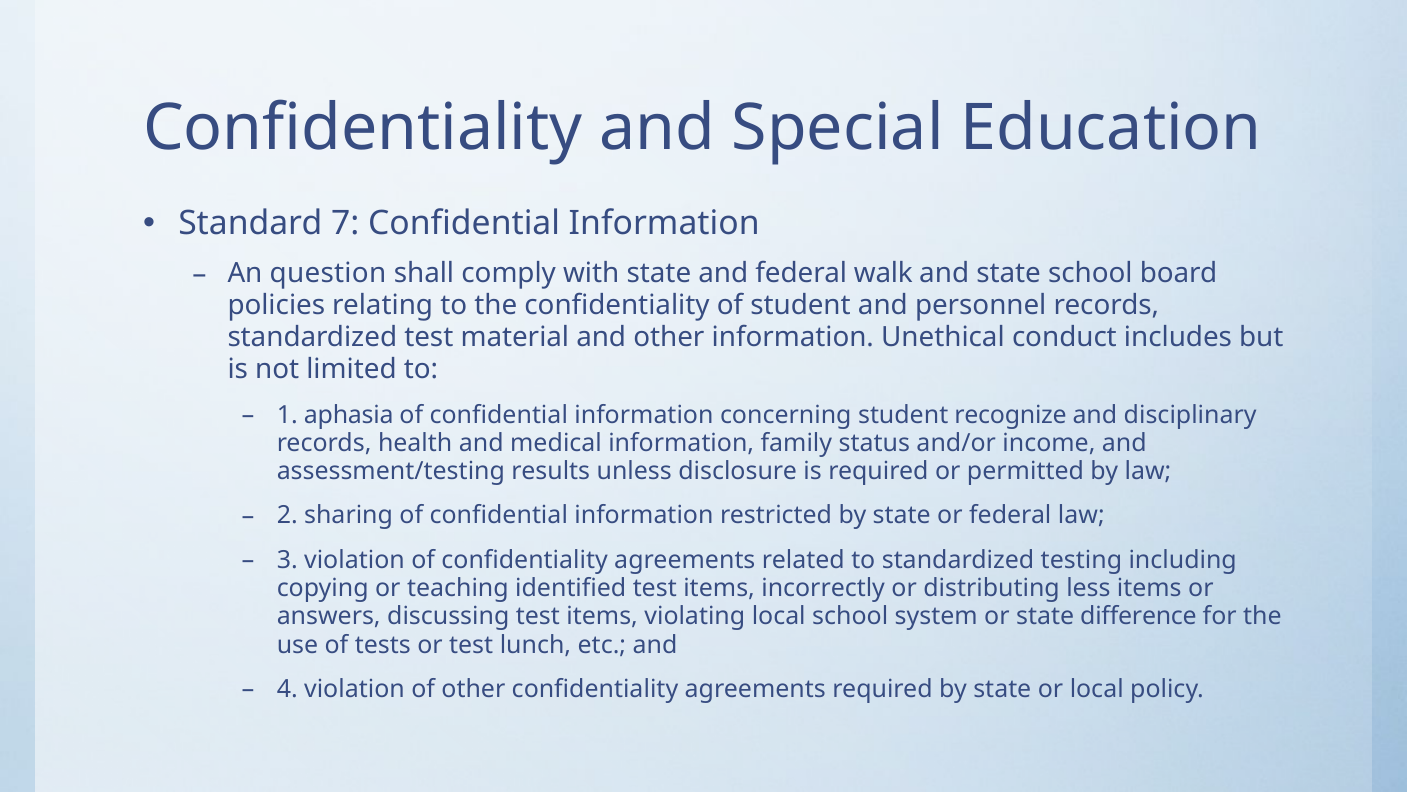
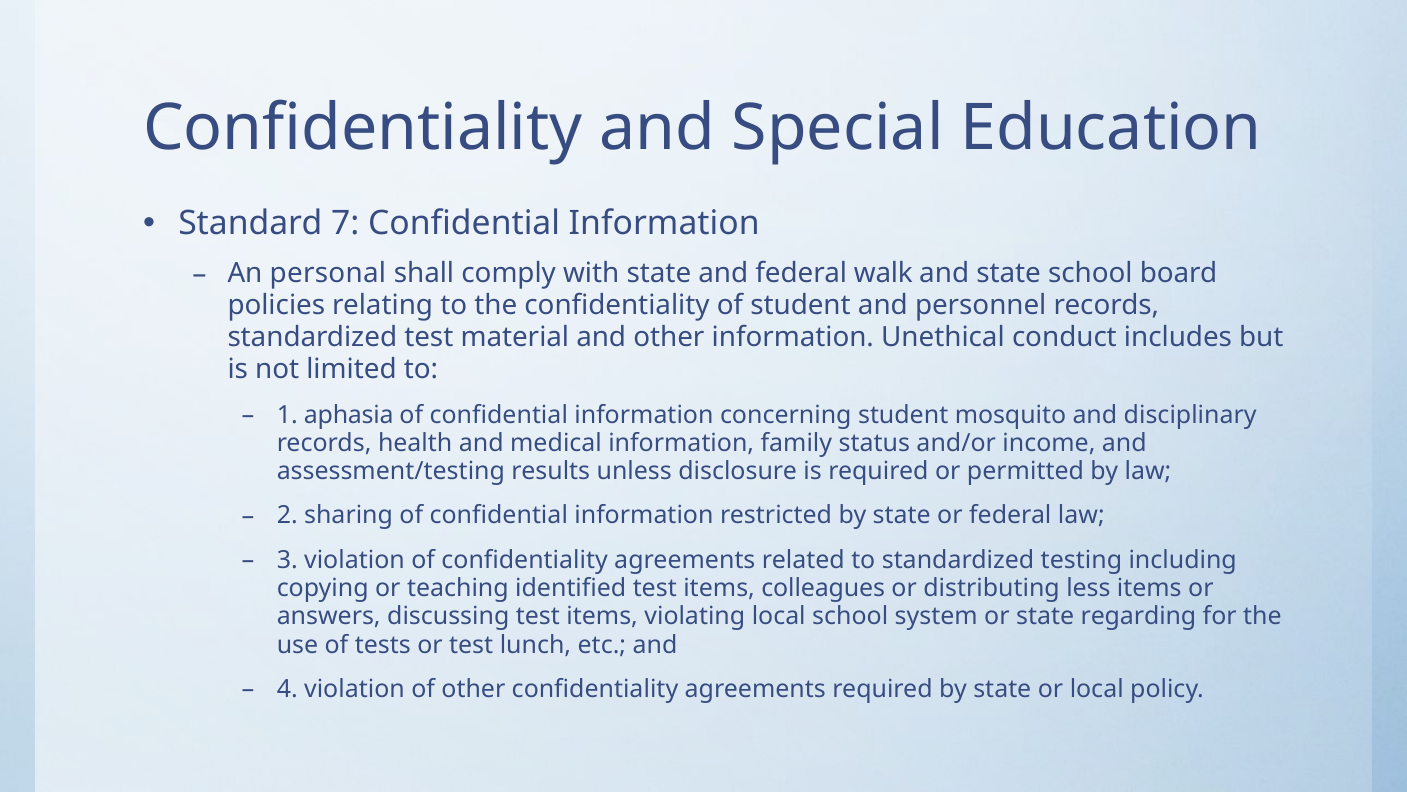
question: question -> personal
recognize: recognize -> mosquito
incorrectly: incorrectly -> colleagues
difference: difference -> regarding
